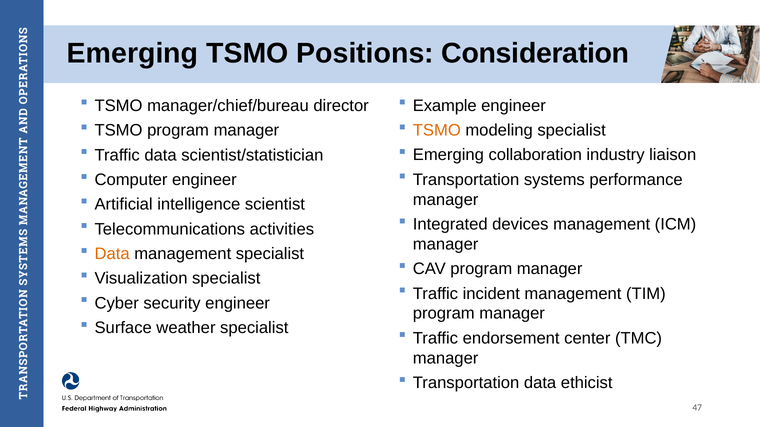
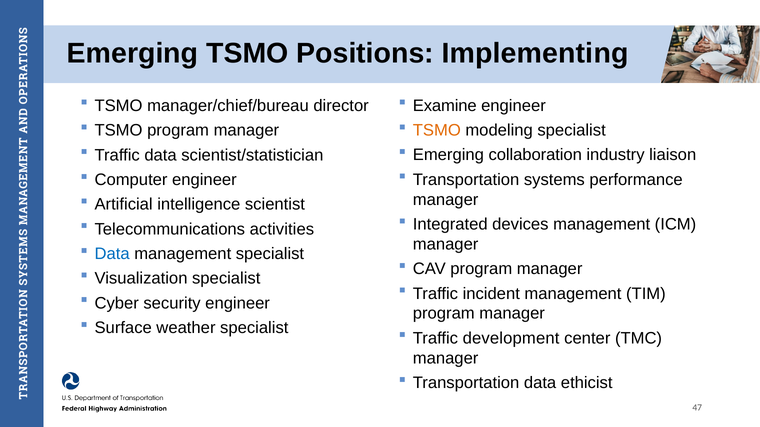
Consideration: Consideration -> Implementing
Example: Example -> Examine
Data at (112, 254) colour: orange -> blue
endorsement: endorsement -> development
